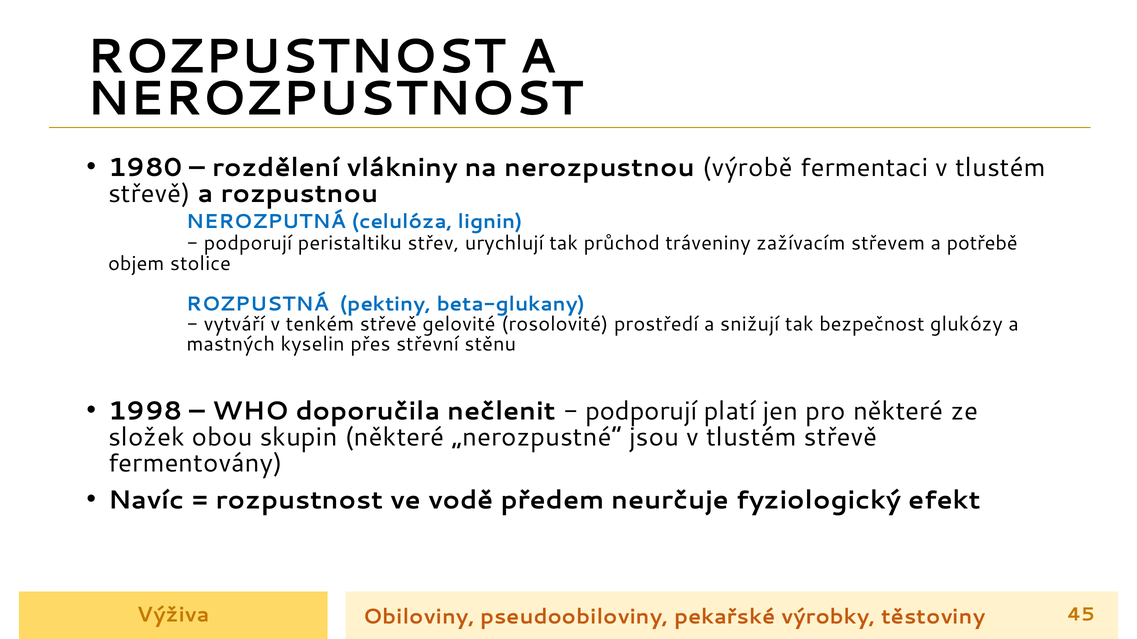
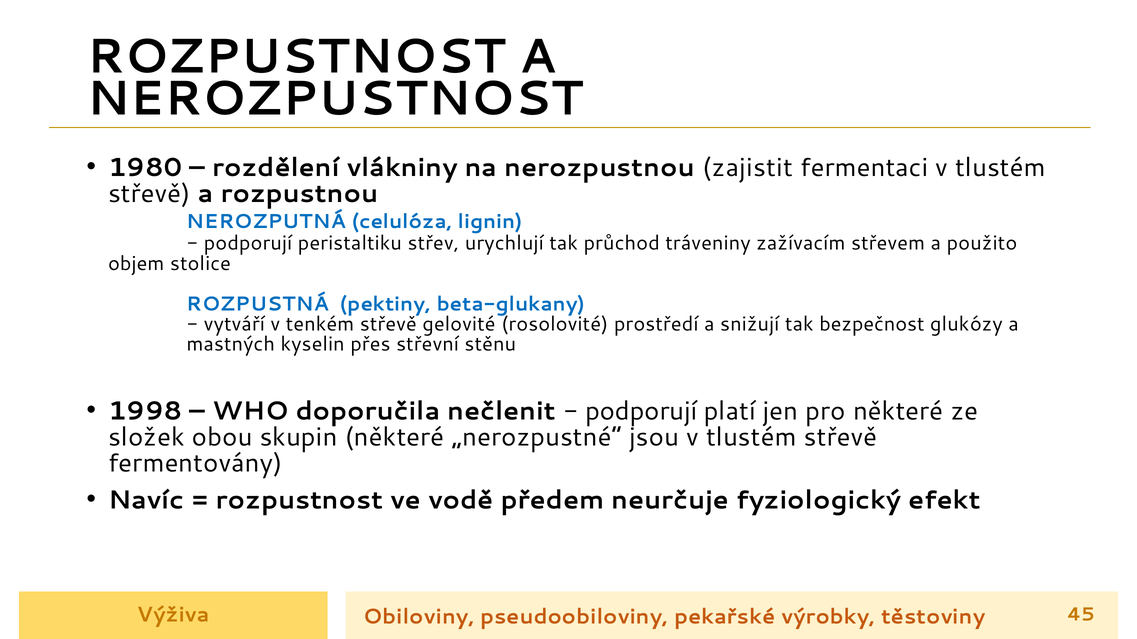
výrobě: výrobě -> zajistit
potřebě: potřebě -> použito
